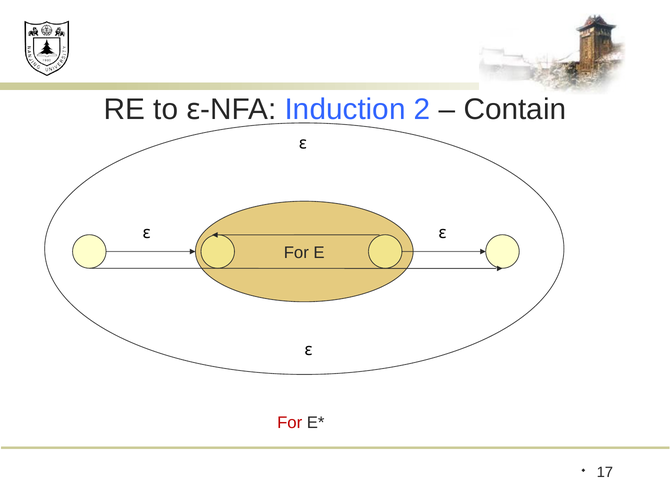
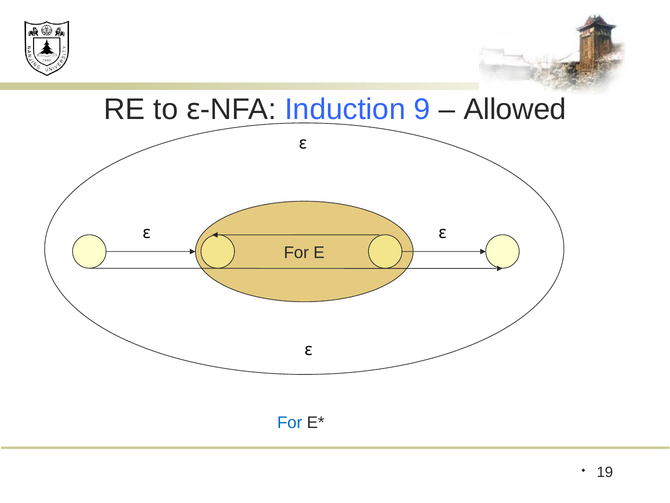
2: 2 -> 9
Contain: Contain -> Allowed
For at (290, 422) colour: red -> blue
17: 17 -> 19
